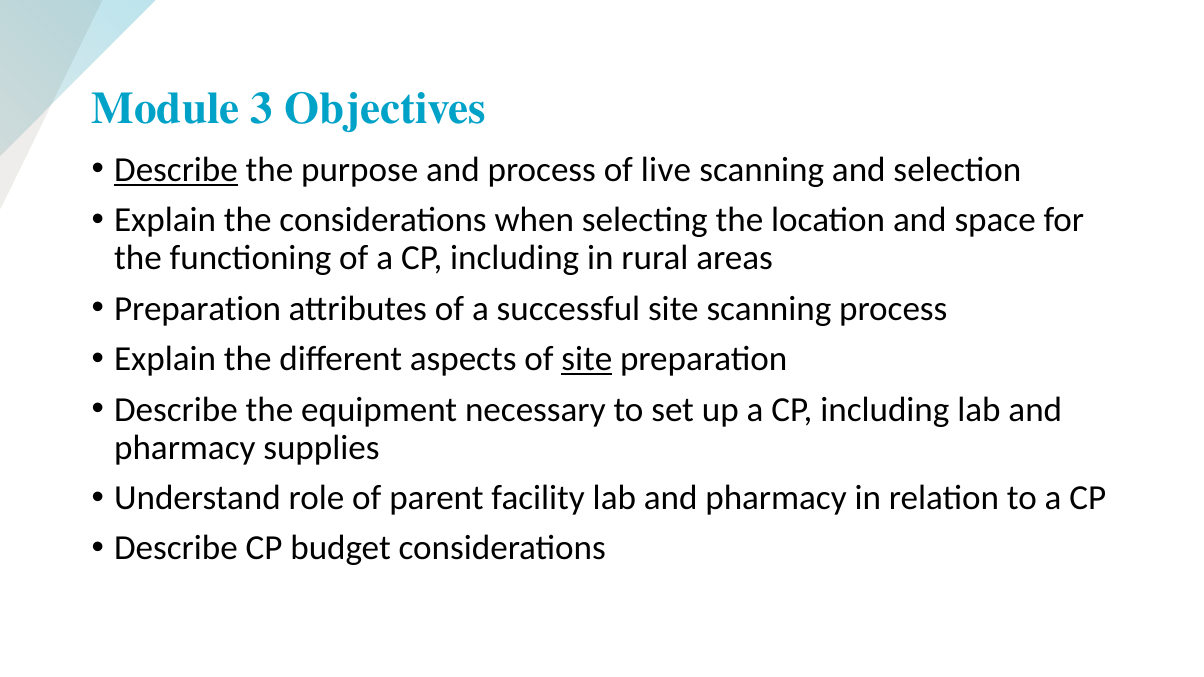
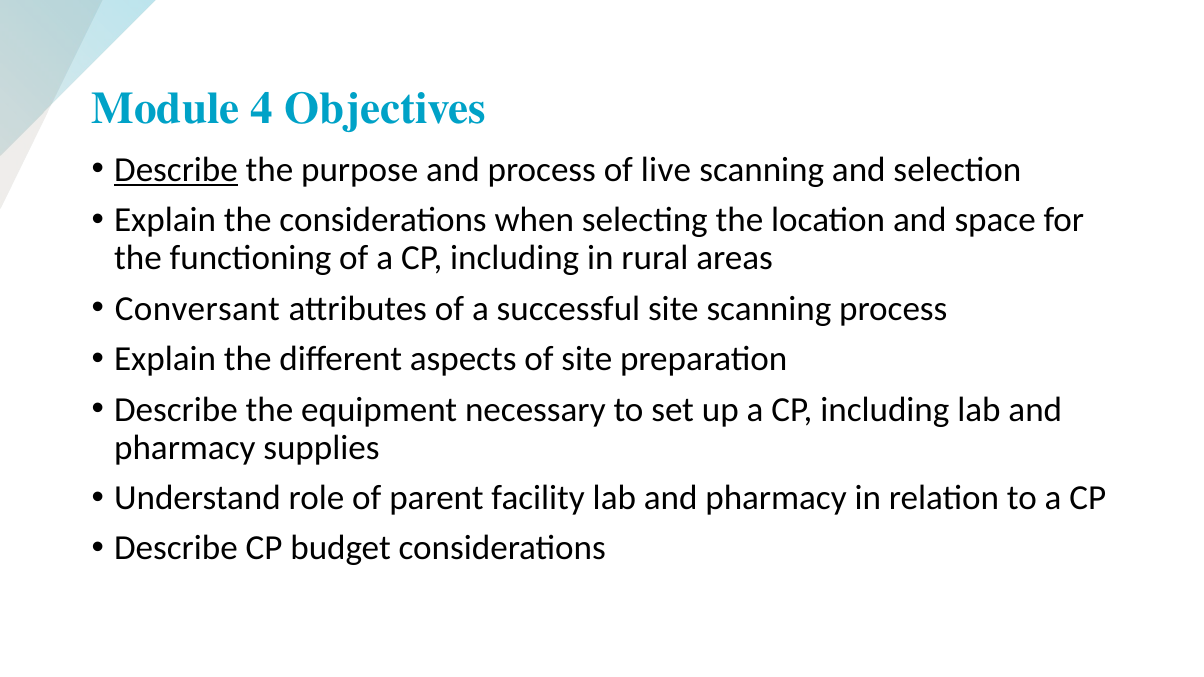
3: 3 -> 4
Preparation at (198, 309): Preparation -> Conversant
site at (587, 359) underline: present -> none
